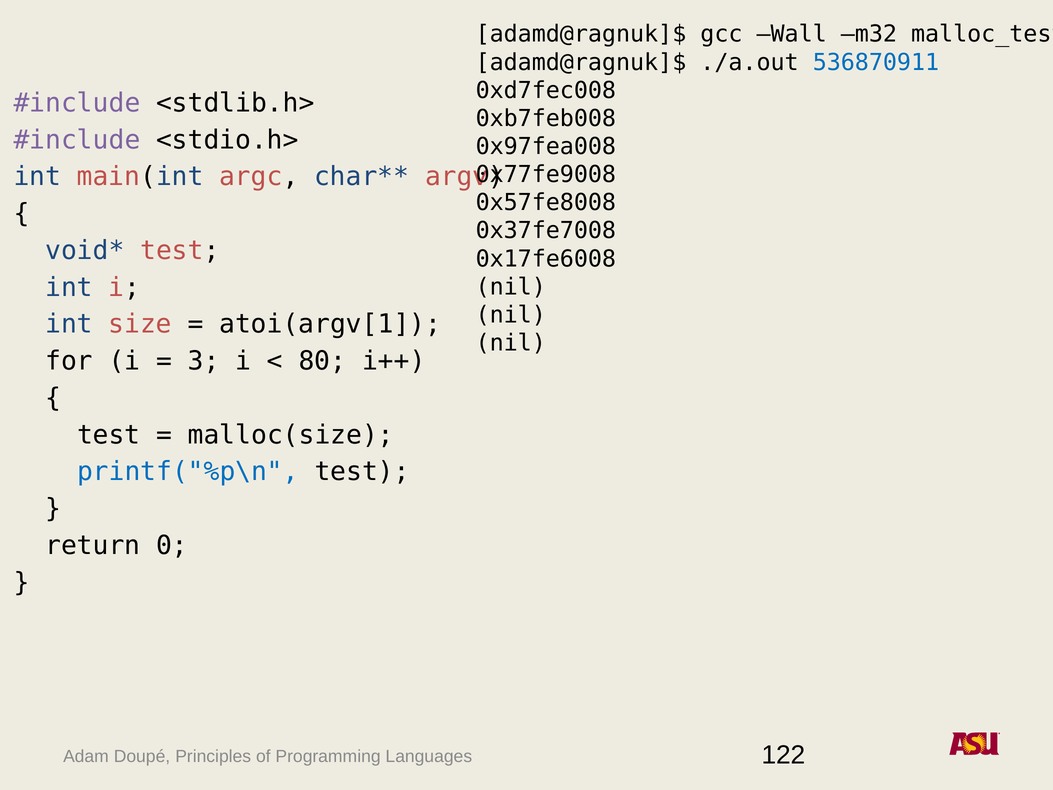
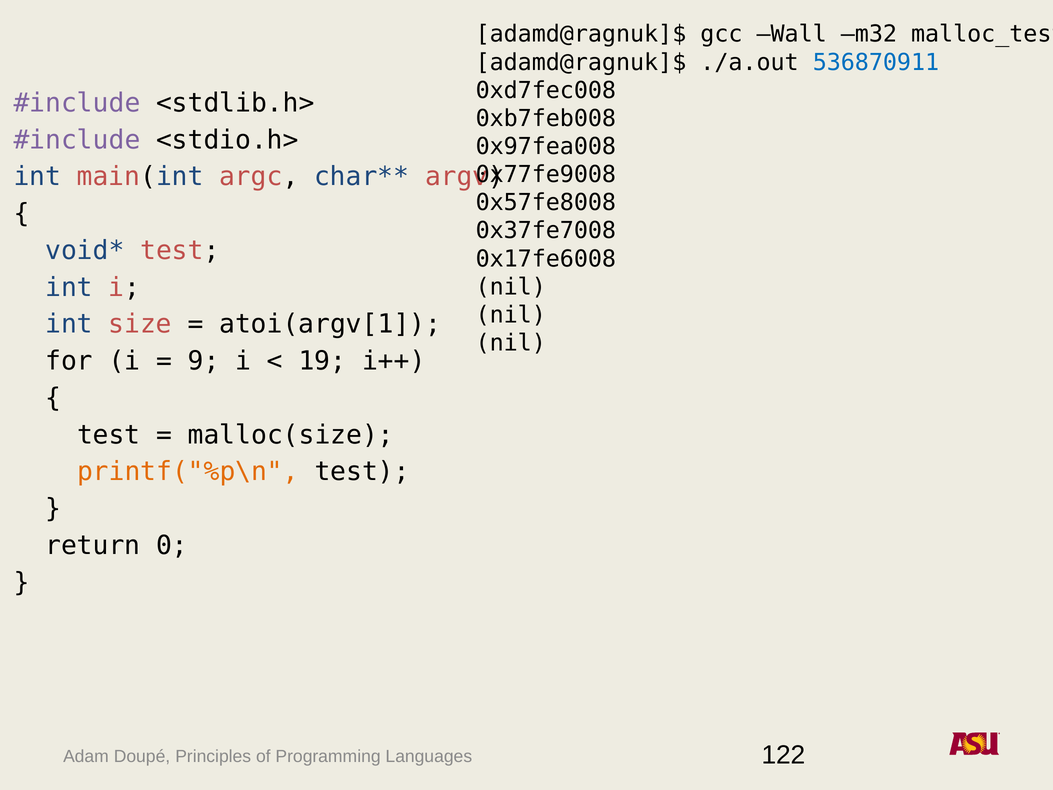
3: 3 -> 9
80: 80 -> 19
printf("%p\n colour: blue -> orange
